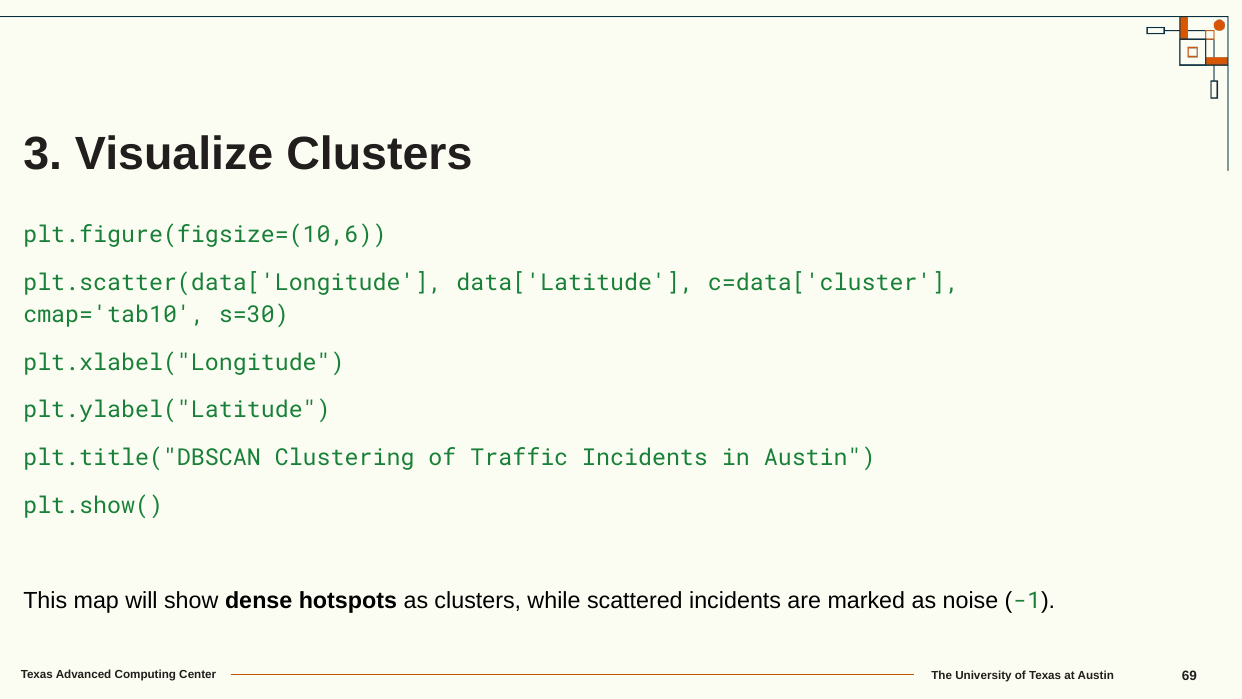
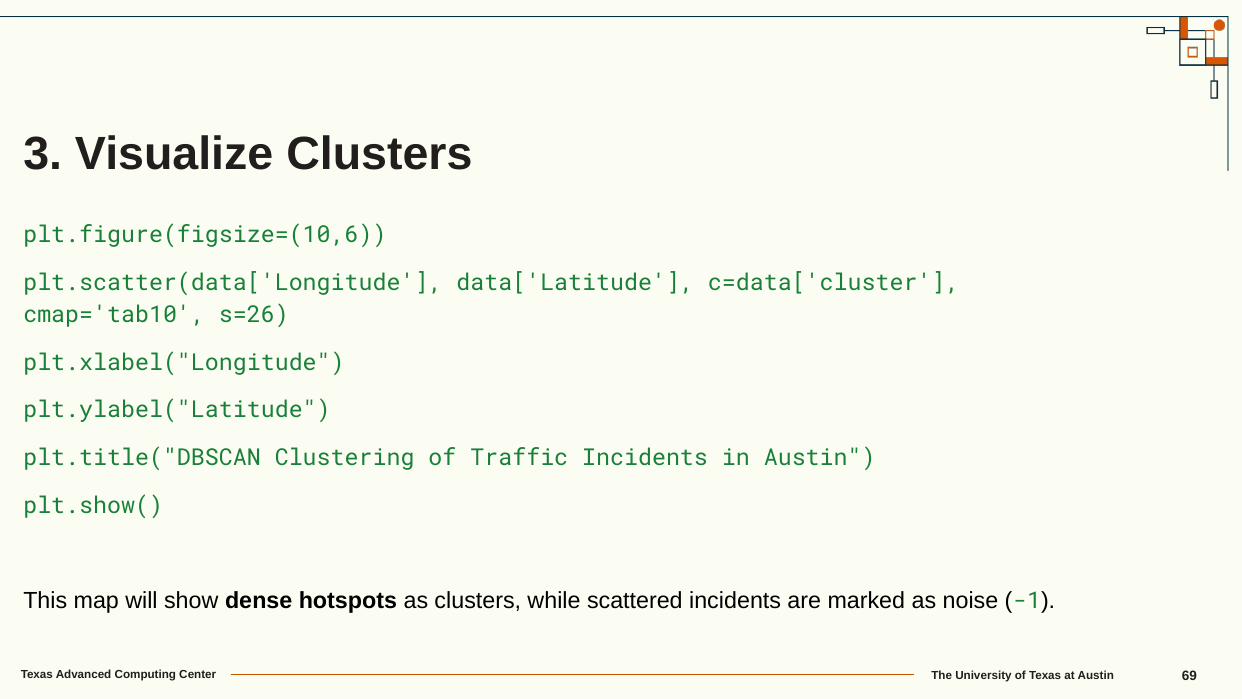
s=30: s=30 -> s=26
